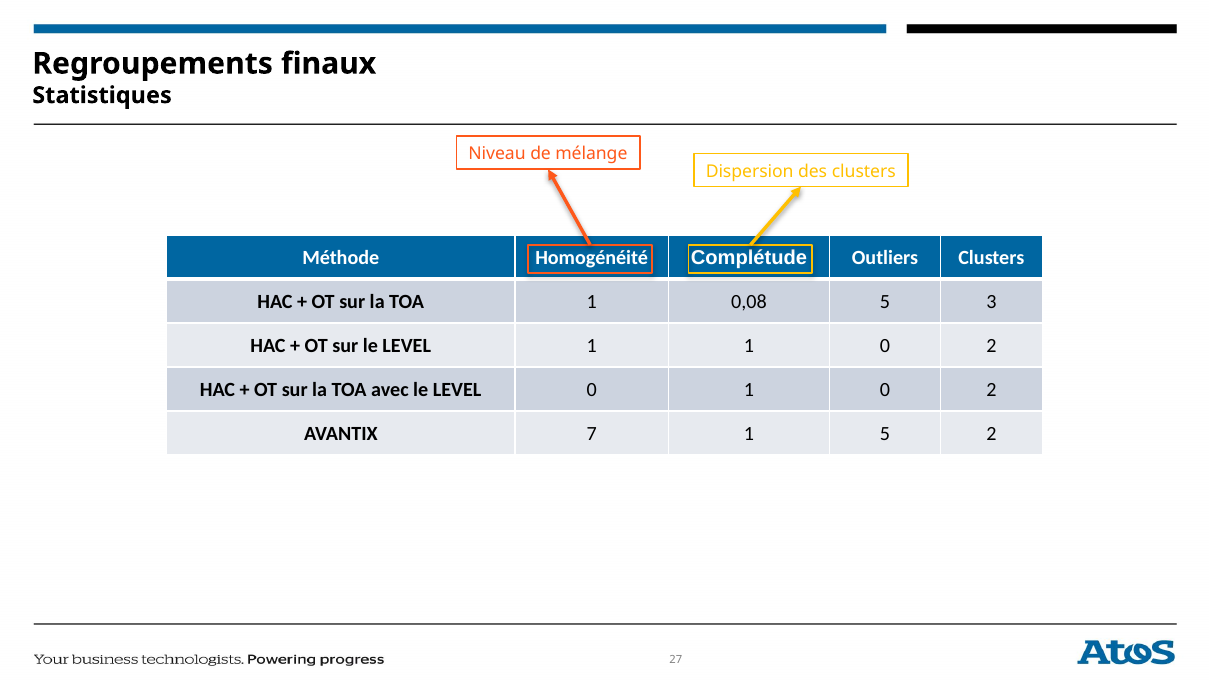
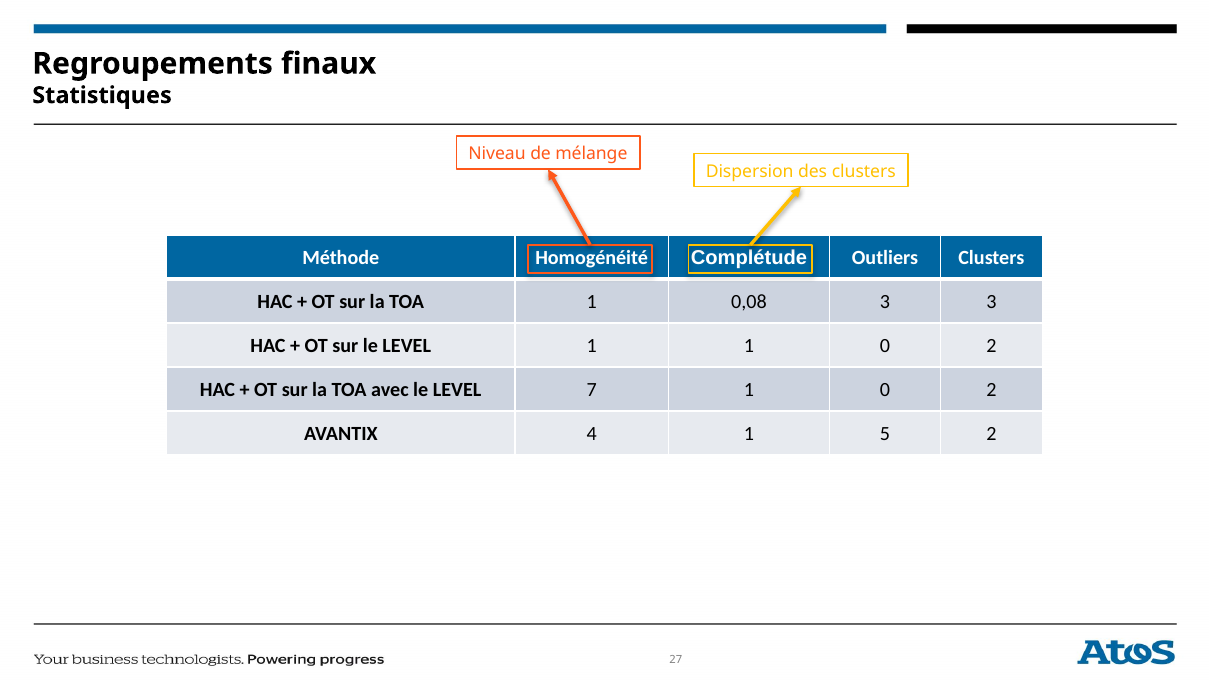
0,08 5: 5 -> 3
LEVEL 0: 0 -> 7
7: 7 -> 4
